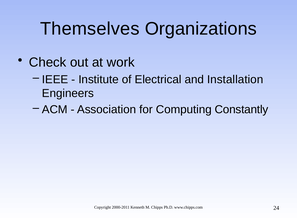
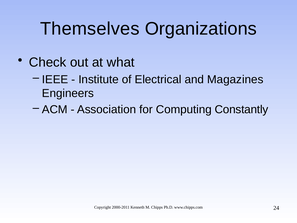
work: work -> what
Installation: Installation -> Magazines
